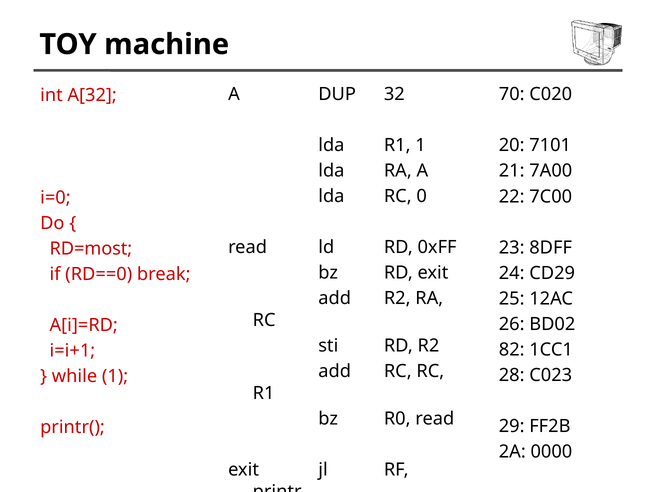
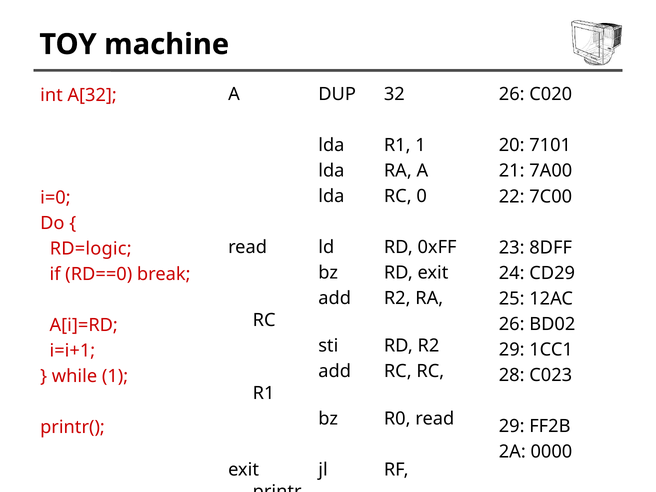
70 at (512, 94): 70 -> 26
RD=most: RD=most -> RD=logic
82 at (512, 350): 82 -> 29
